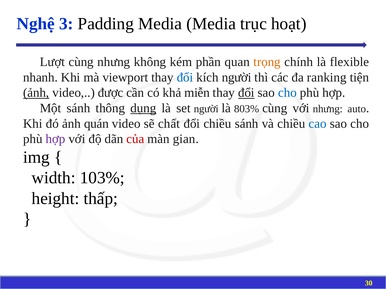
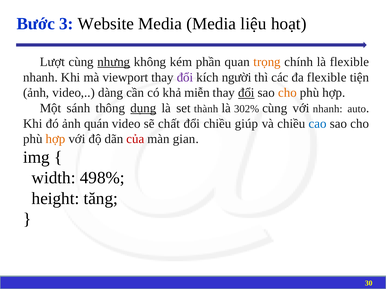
Nghệ: Nghệ -> Bước
Padding: Padding -> Website
trục: trục -> liệu
nhưng at (114, 62) underline: none -> present
đổi at (185, 77) colour: blue -> purple
đa ranking: ranking -> flexible
ảnh at (36, 93) underline: present -> none
được: được -> dàng
cho at (287, 93) colour: blue -> orange
set người: người -> thành
803%: 803% -> 302%
với nhưng: nhưng -> nhanh
chiều sánh: sánh -> giúp
hợp at (56, 139) colour: purple -> orange
103%: 103% -> 498%
thấp: thấp -> tăng
